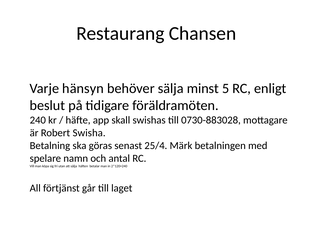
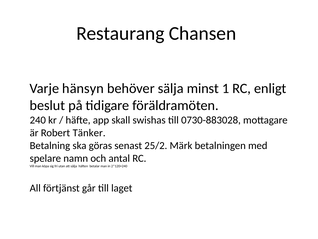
5: 5 -> 1
Swisha: Swisha -> Tänker
25/4: 25/4 -> 25/2
